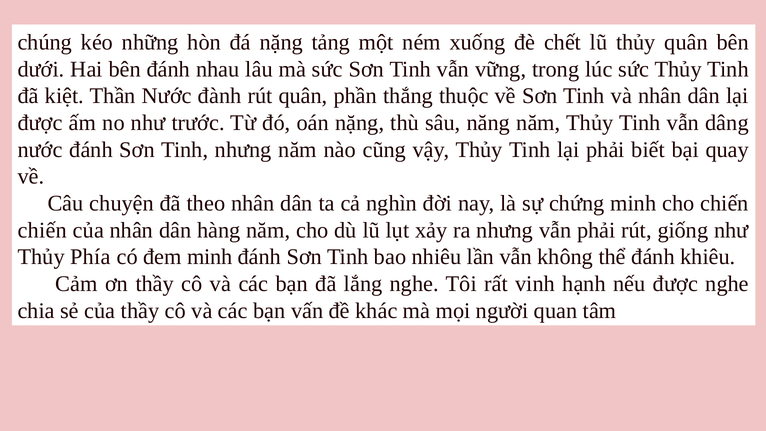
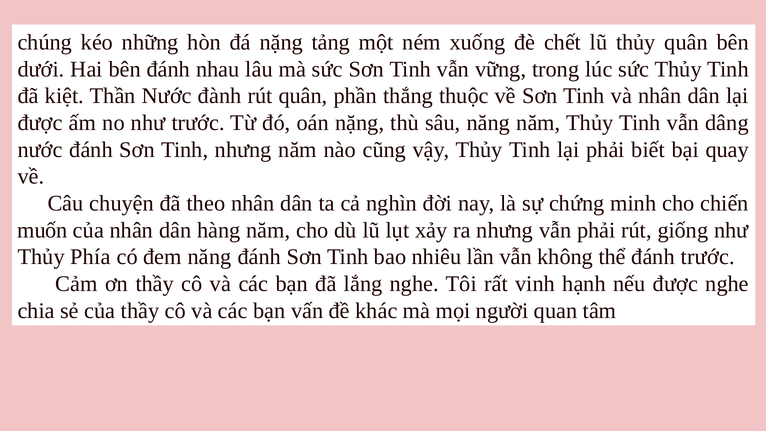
chiến at (42, 230): chiến -> muốn
đem minh: minh -> năng
đánh khiêu: khiêu -> trước
